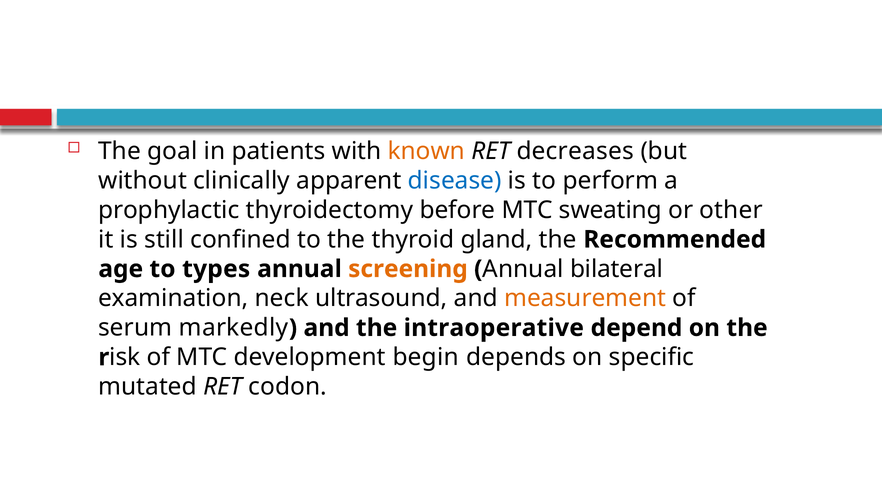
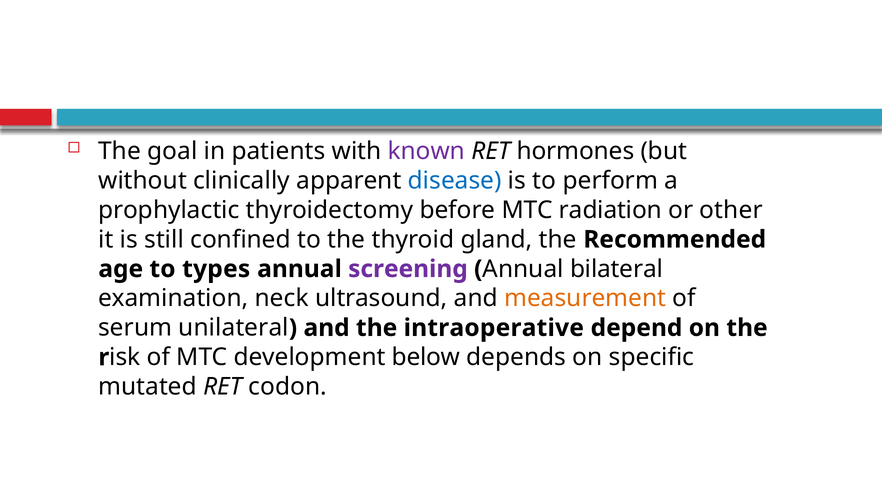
known colour: orange -> purple
decreases: decreases -> hormones
sweating: sweating -> radiation
screening colour: orange -> purple
markedly: markedly -> unilateral
begin: begin -> below
